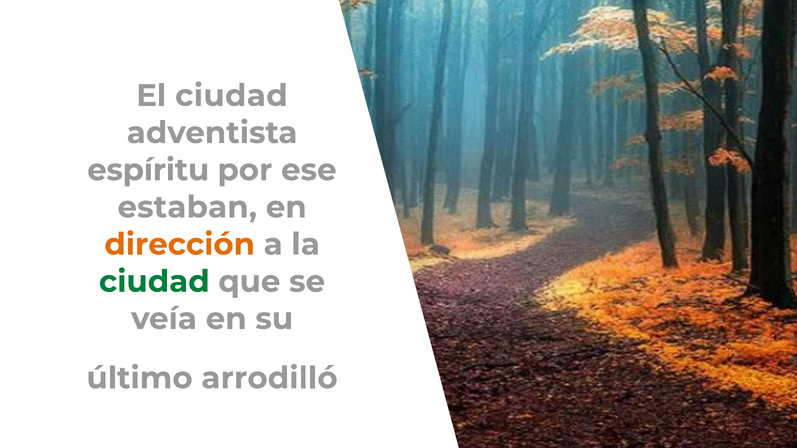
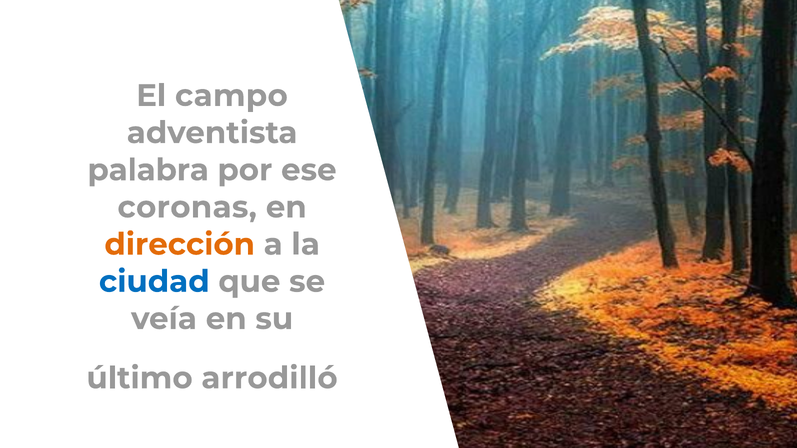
El ciudad: ciudad -> campo
espíritu: espíritu -> palabra
estaban: estaban -> coronas
ciudad at (154, 282) colour: green -> blue
